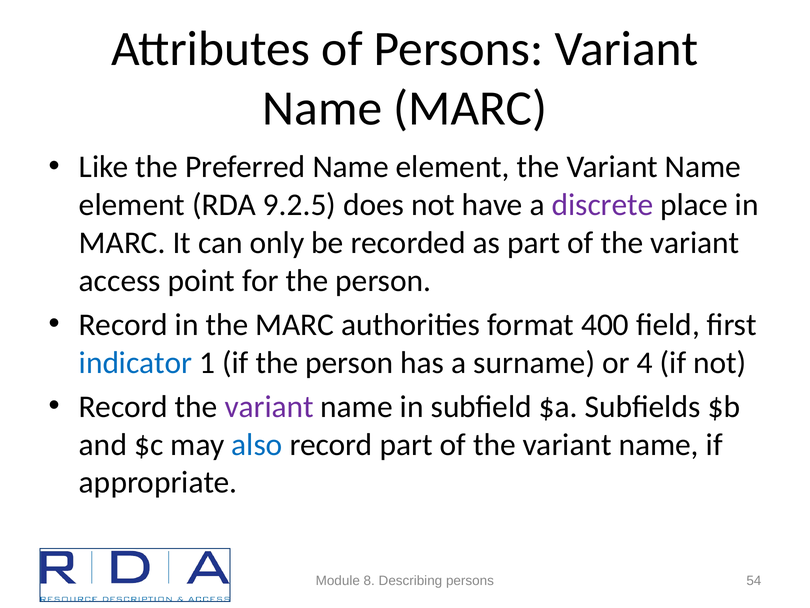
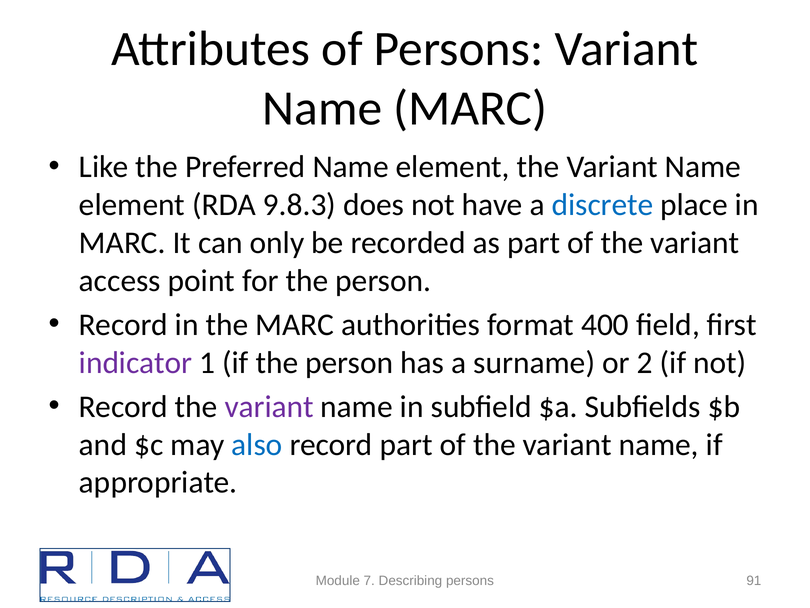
9.2.5: 9.2.5 -> 9.8.3
discrete colour: purple -> blue
indicator colour: blue -> purple
4: 4 -> 2
8: 8 -> 7
54: 54 -> 91
